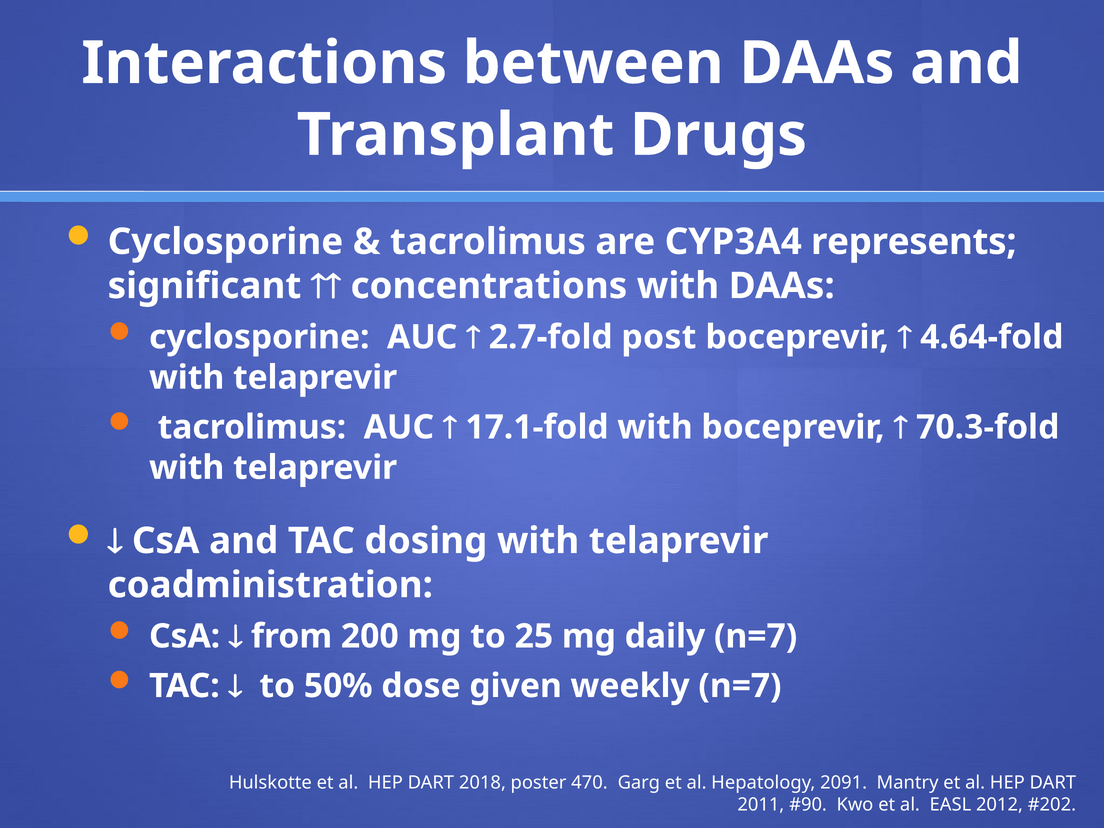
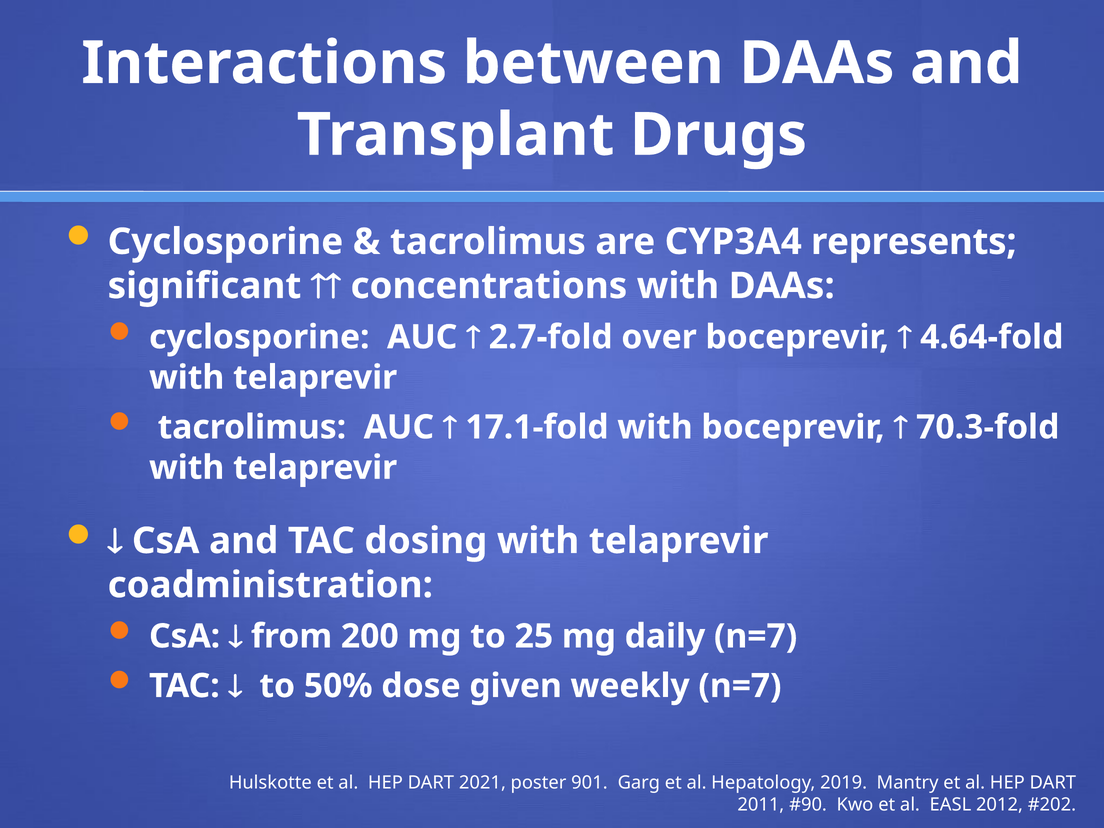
post: post -> over
2018: 2018 -> 2021
470: 470 -> 901
2091: 2091 -> 2019
